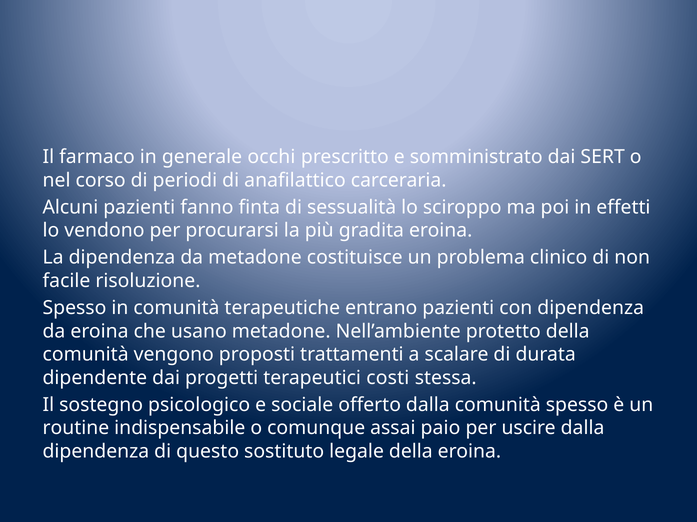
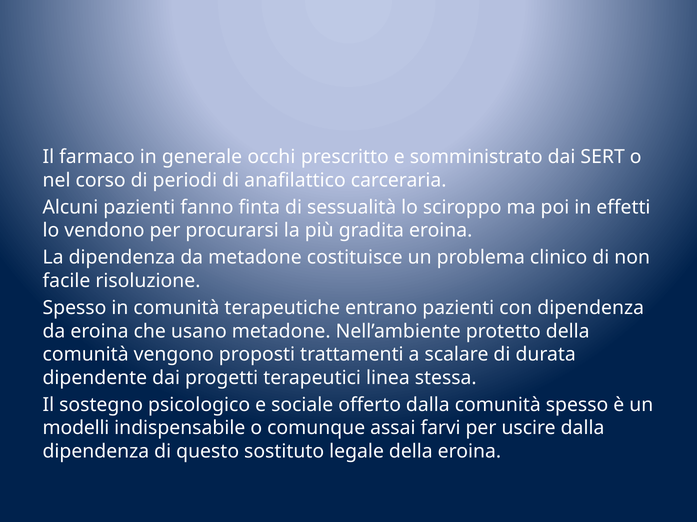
costi: costi -> linea
routine: routine -> modelli
paio: paio -> farvi
